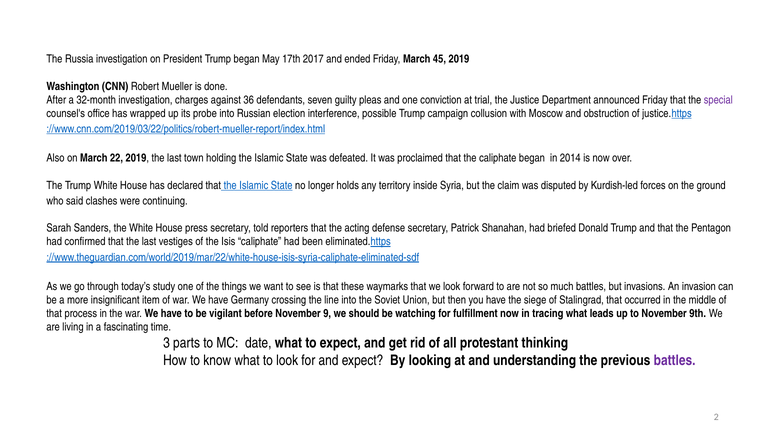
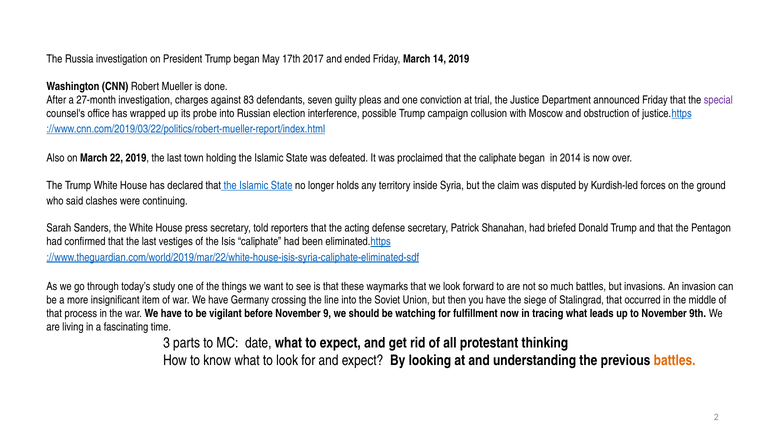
45: 45 -> 14
32-month: 32-month -> 27-month
36: 36 -> 83
battles at (675, 361) colour: purple -> orange
